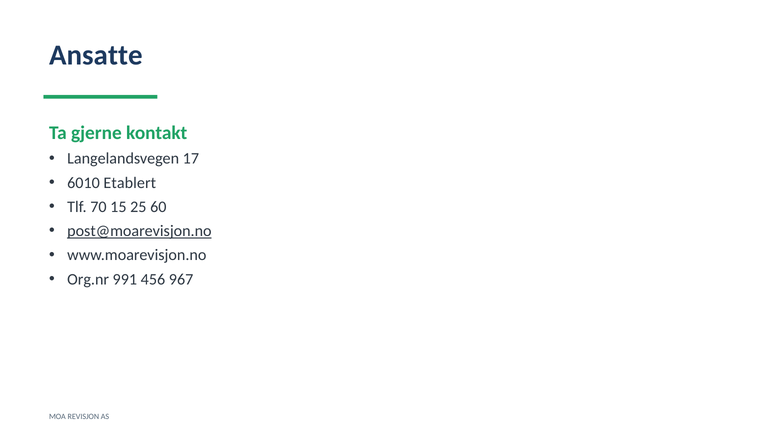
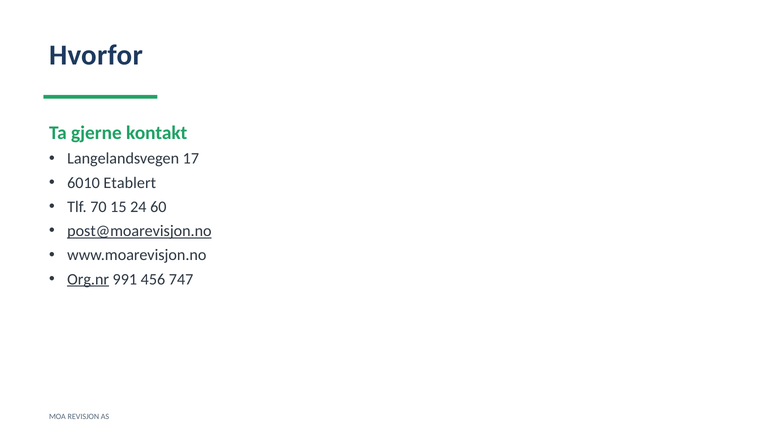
Ansatte: Ansatte -> Hvorfor
25: 25 -> 24
Org.nr underline: none -> present
967: 967 -> 747
